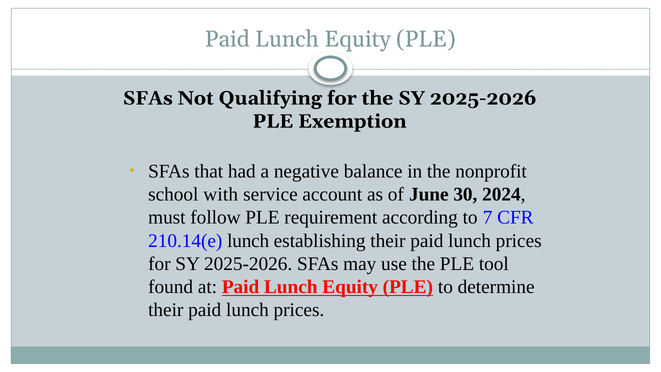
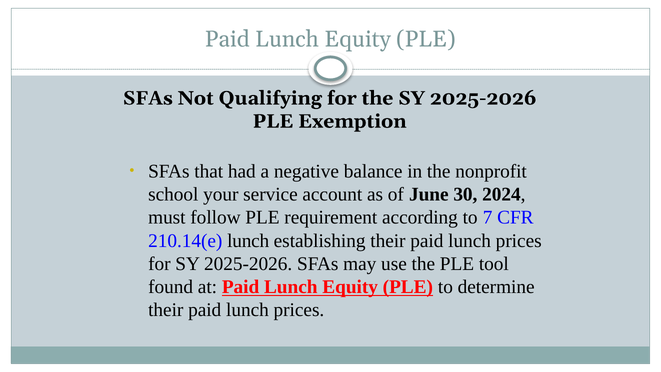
with: with -> your
